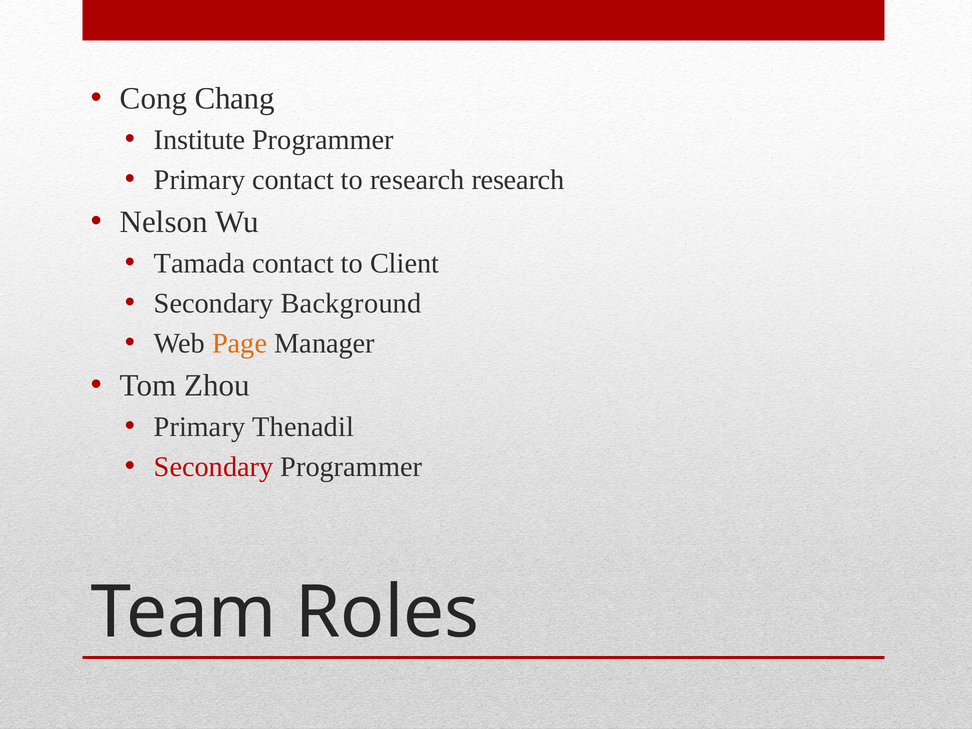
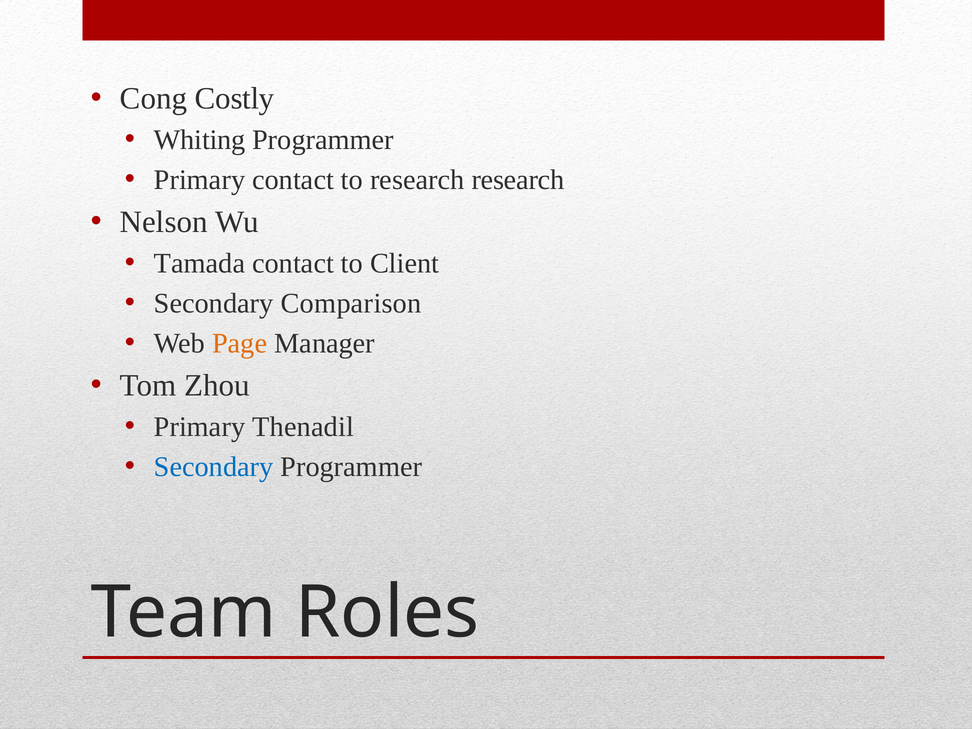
Chang: Chang -> Costly
Institute: Institute -> Whiting
Background: Background -> Comparison
Secondary at (214, 467) colour: red -> blue
